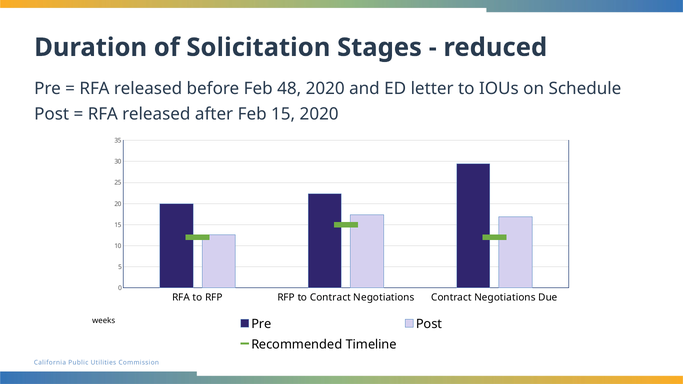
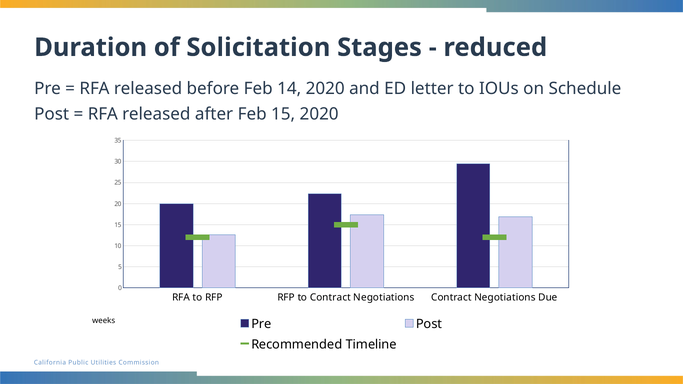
48: 48 -> 14
